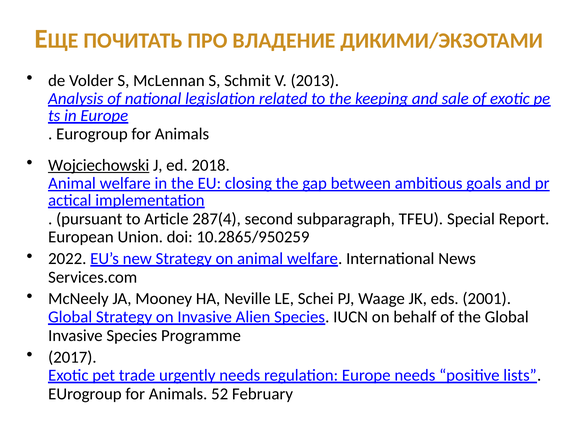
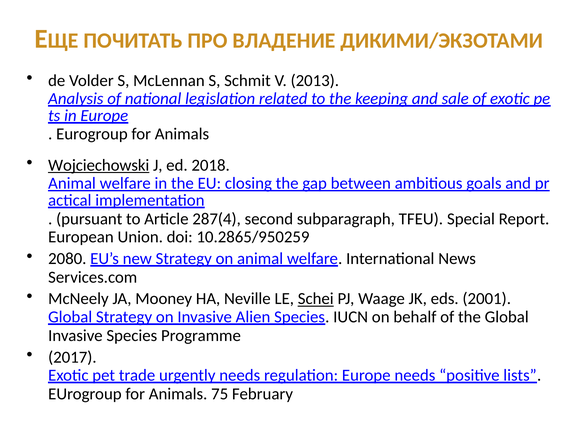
2022: 2022 -> 2080
Schei underline: none -> present
52: 52 -> 75
